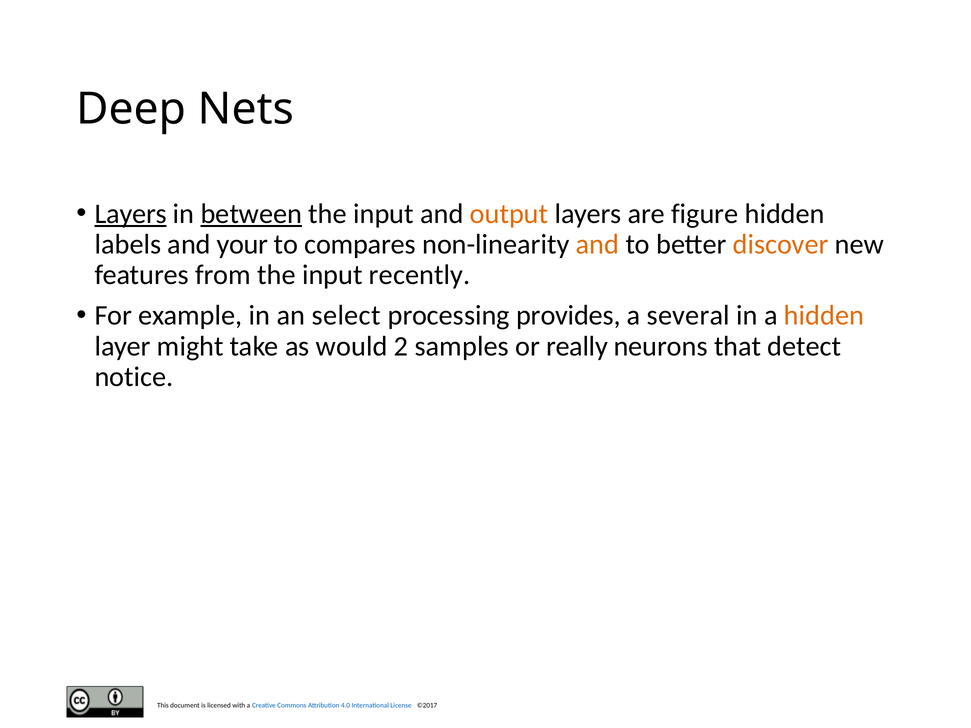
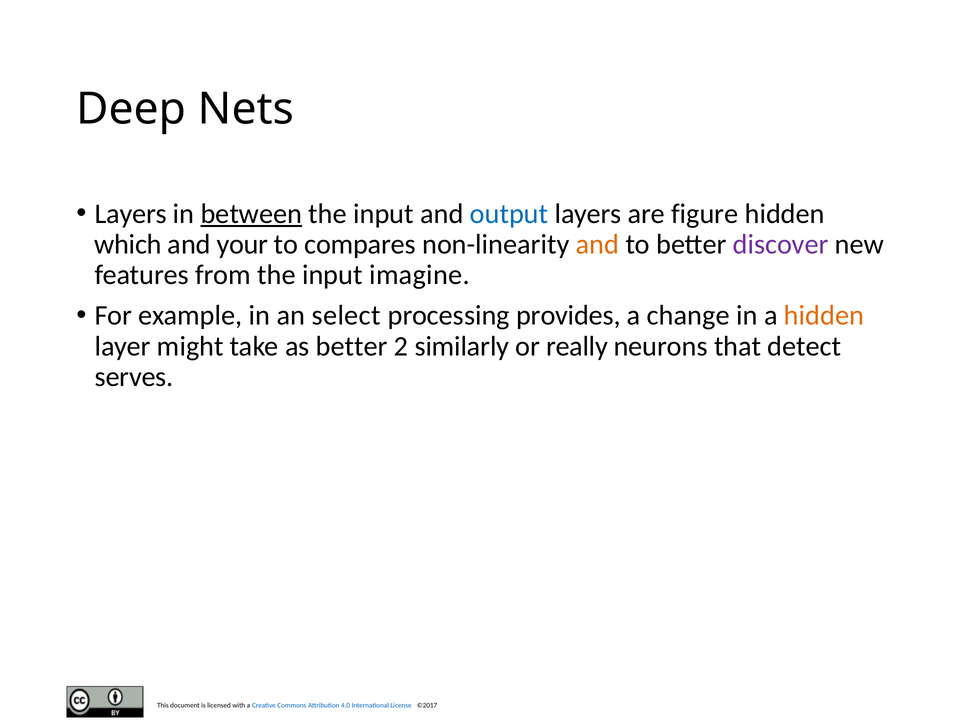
Layers at (131, 214) underline: present -> none
output colour: orange -> blue
labels: labels -> which
discover colour: orange -> purple
recently: recently -> imagine
several: several -> change
as would: would -> better
samples: samples -> similarly
notice: notice -> serves
